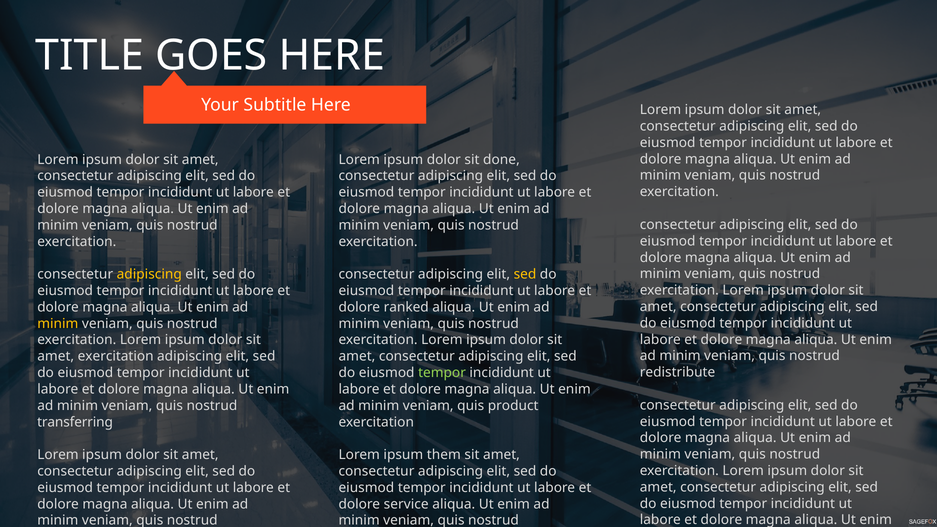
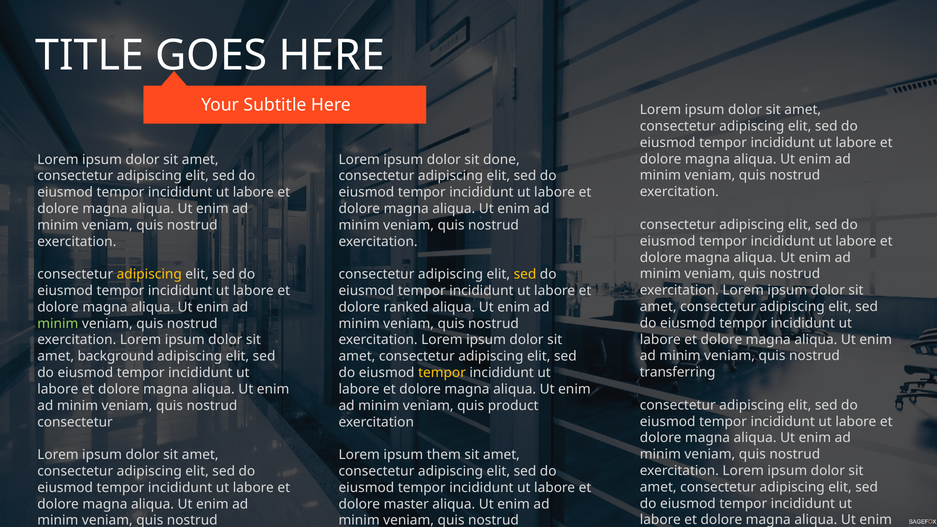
minim at (58, 324) colour: yellow -> light green
amet exercitation: exercitation -> background
redistribute: redistribute -> transferring
tempor at (442, 373) colour: light green -> yellow
transferring at (75, 422): transferring -> consectetur
service: service -> master
